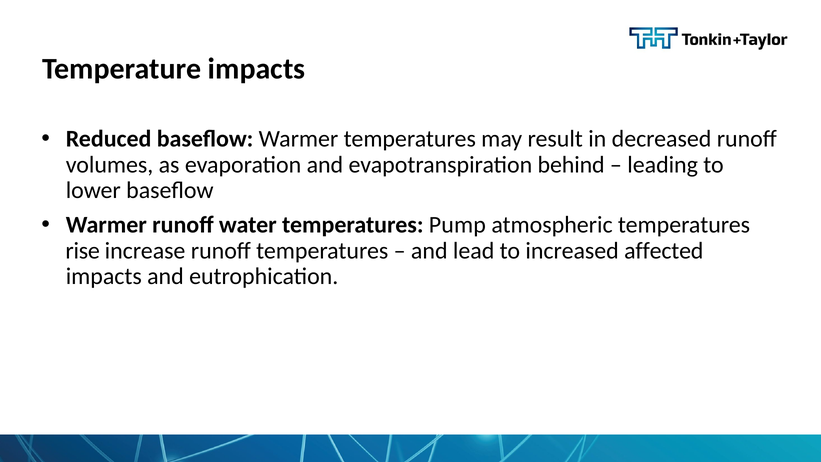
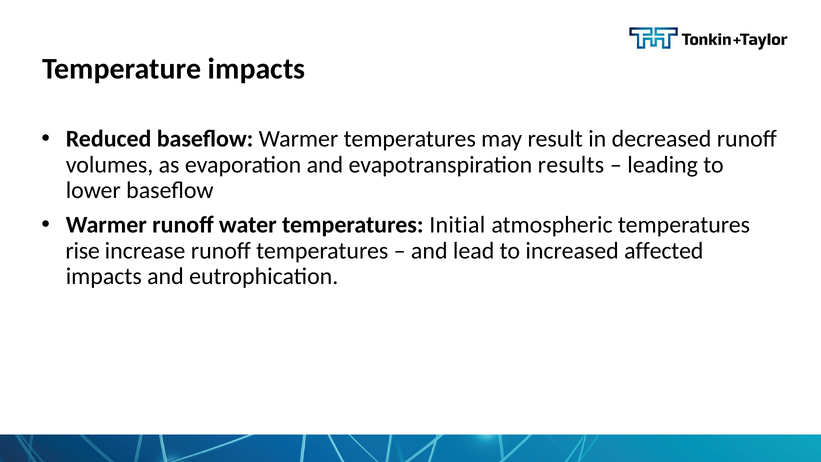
behind: behind -> results
Pump: Pump -> Initial
